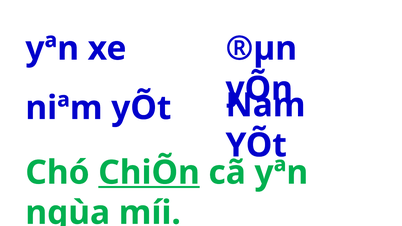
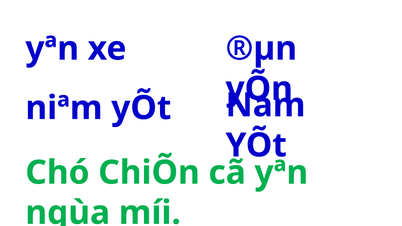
ChiÕn underline: present -> none
